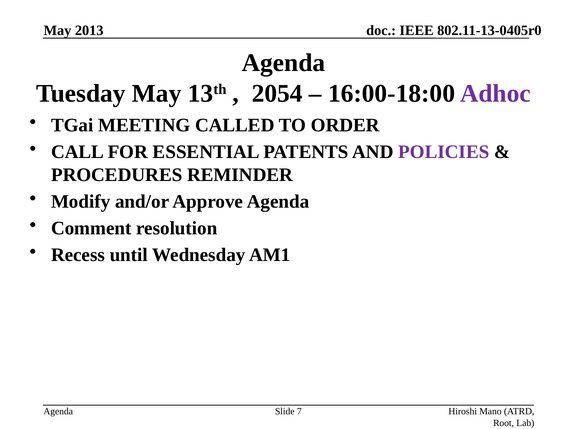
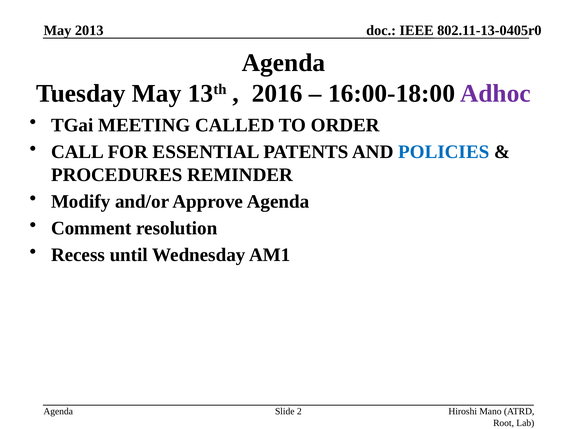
2054: 2054 -> 2016
POLICIES colour: purple -> blue
7: 7 -> 2
